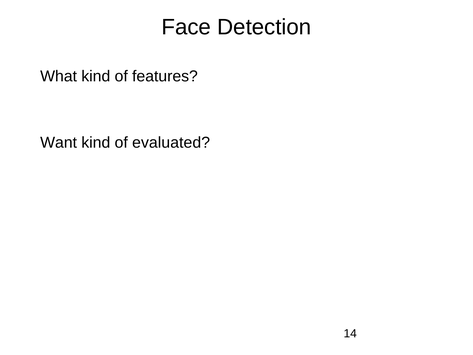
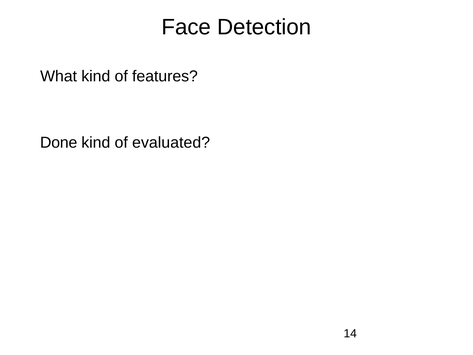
Want: Want -> Done
